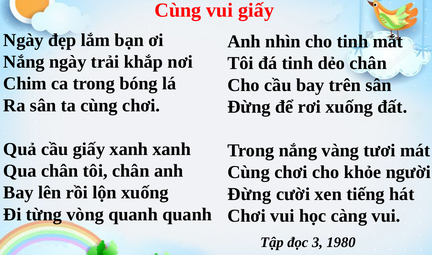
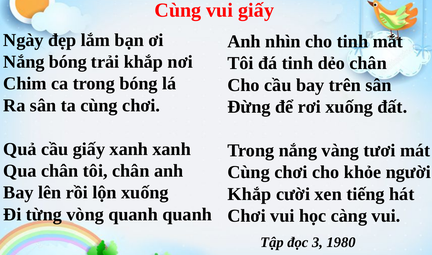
Nắng ngày: ngày -> bóng
Đừng at (249, 194): Đừng -> Khắp
